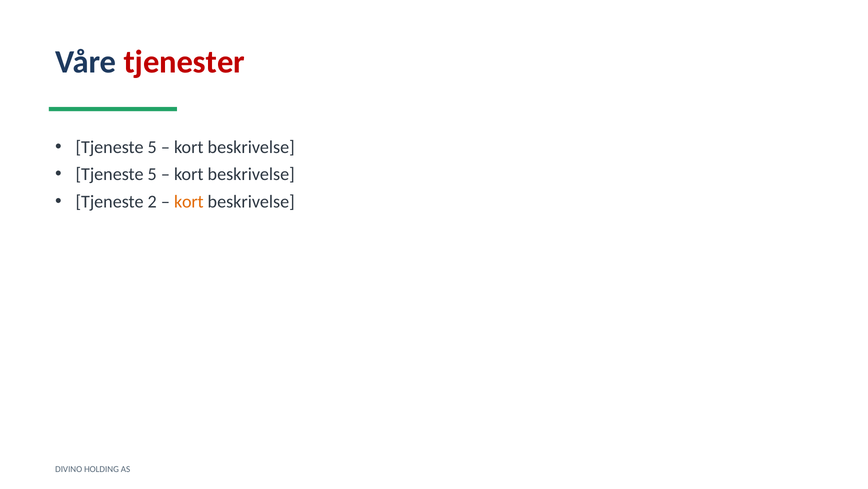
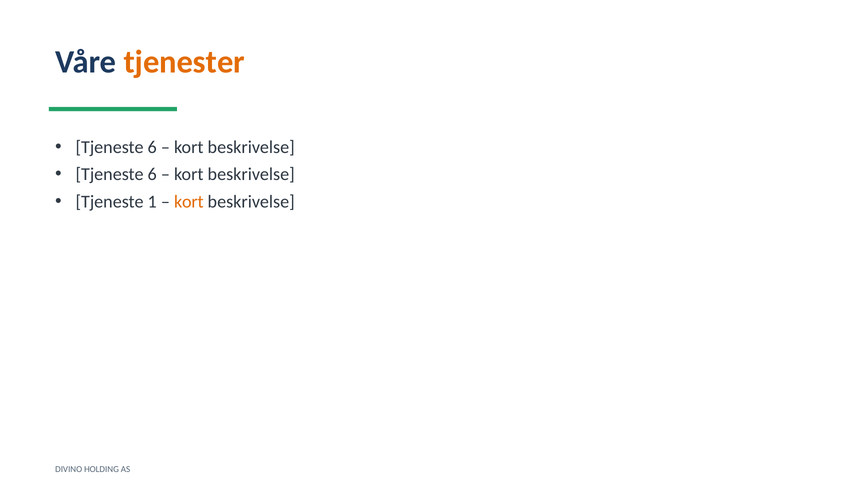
tjenester colour: red -> orange
5 at (152, 147): 5 -> 6
5 at (152, 174): 5 -> 6
2: 2 -> 1
